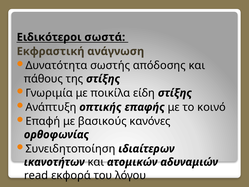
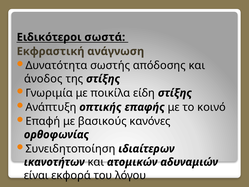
πάθους: πάθους -> άνοδος
read: read -> είναι
